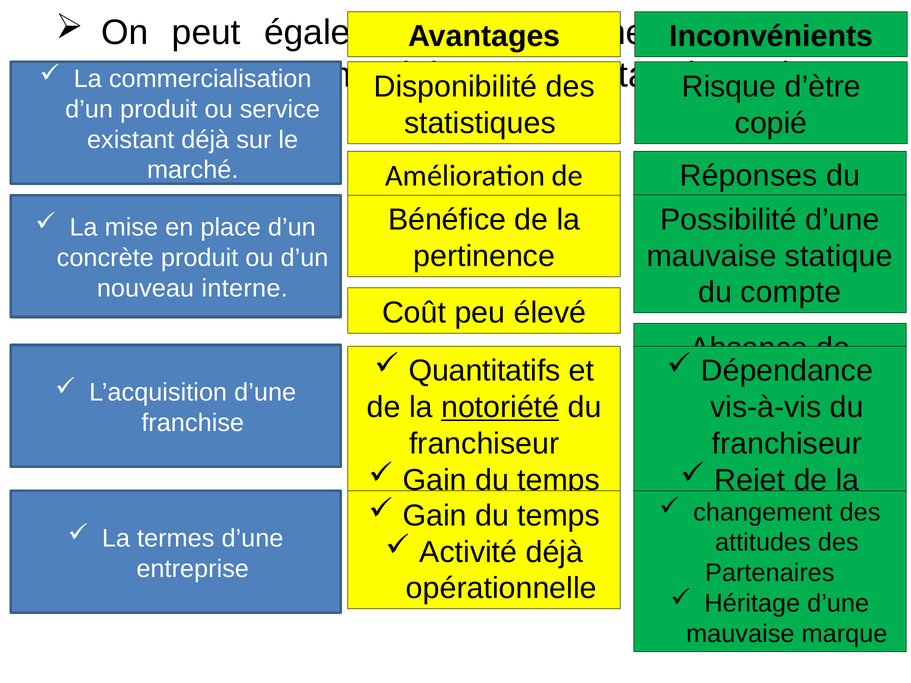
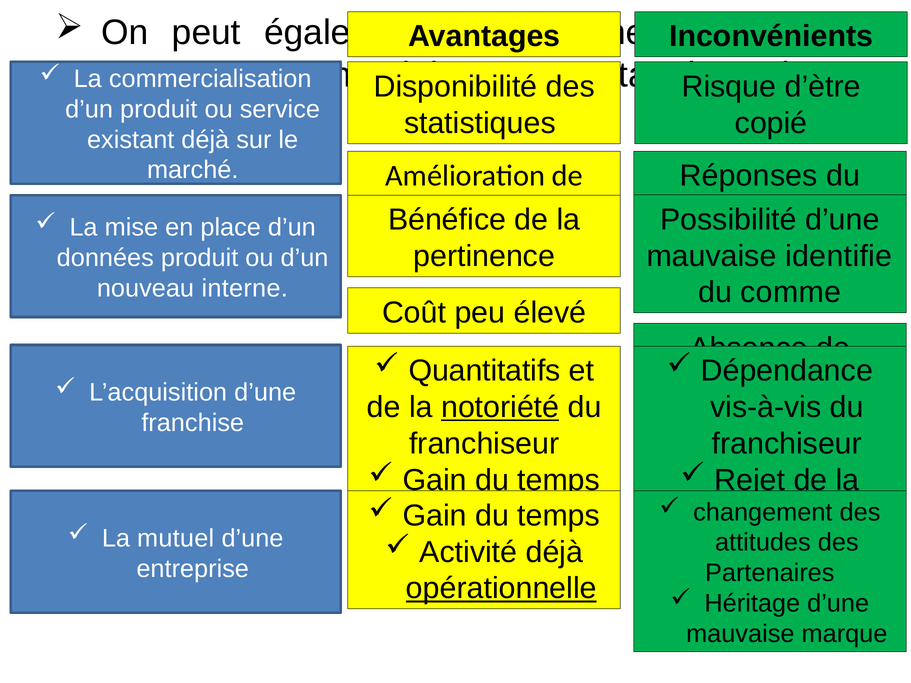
statique: statique -> identifie
concrète at (105, 258): concrète -> données
compte: compte -> comme
termes: termes -> mutuel
opérationnelle underline: none -> present
